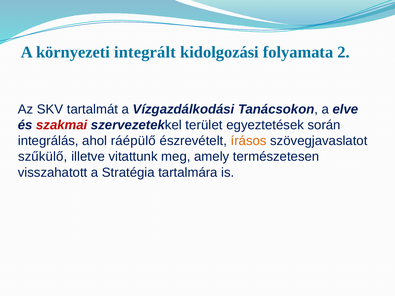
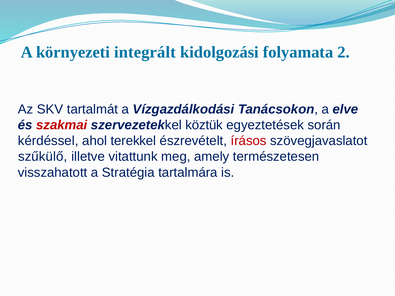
terület: terület -> köztük
integrálás: integrálás -> kérdéssel
ráépülő: ráépülő -> terekkel
írásos colour: orange -> red
